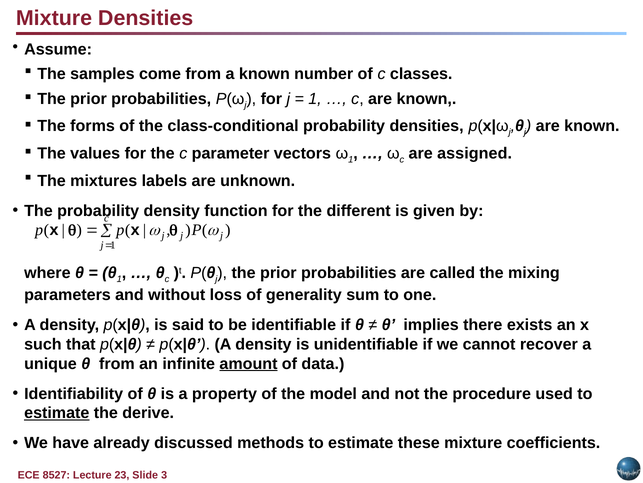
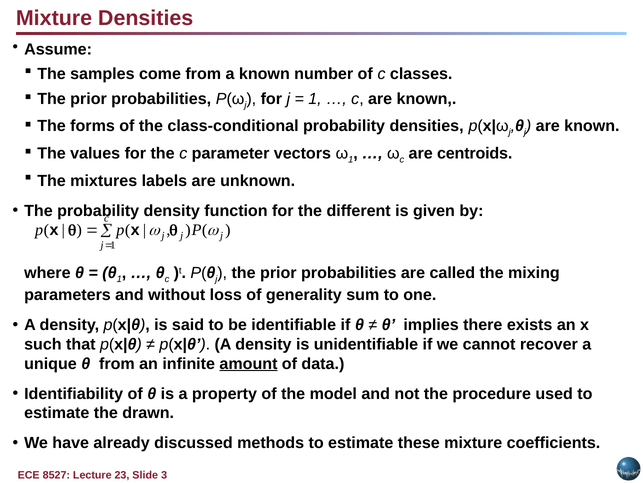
assigned: assigned -> centroids
estimate at (57, 412) underline: present -> none
derive: derive -> drawn
